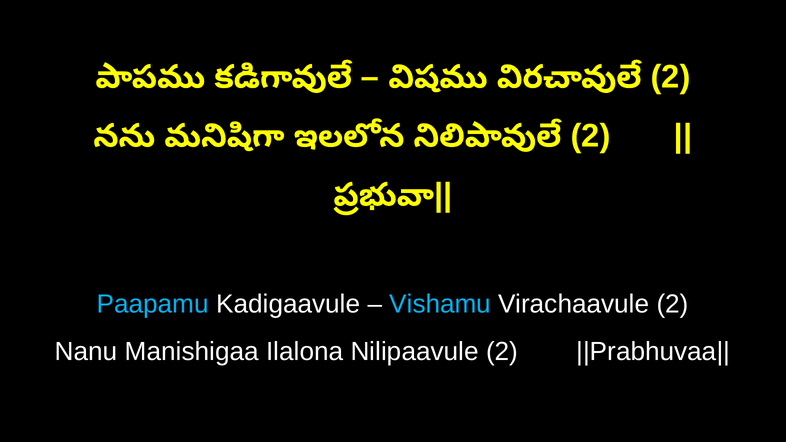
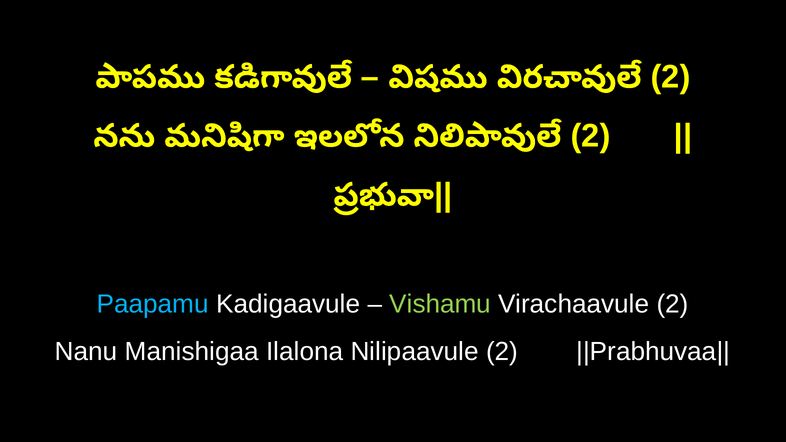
Vishamu colour: light blue -> light green
